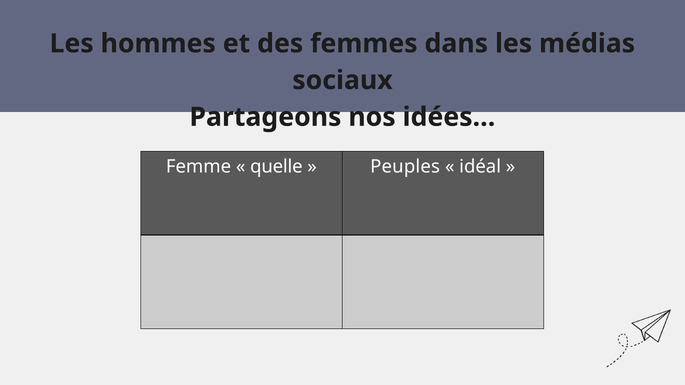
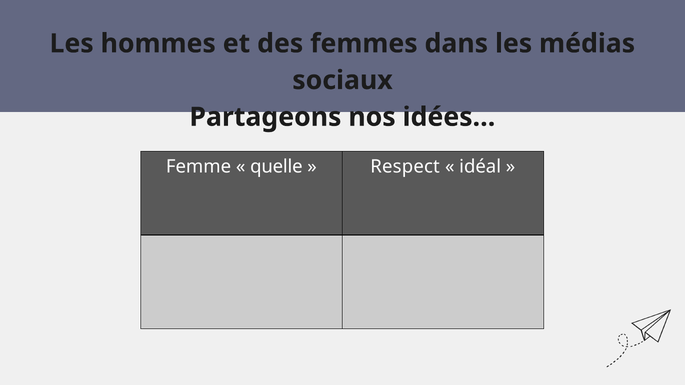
Peuples: Peuples -> Respect
